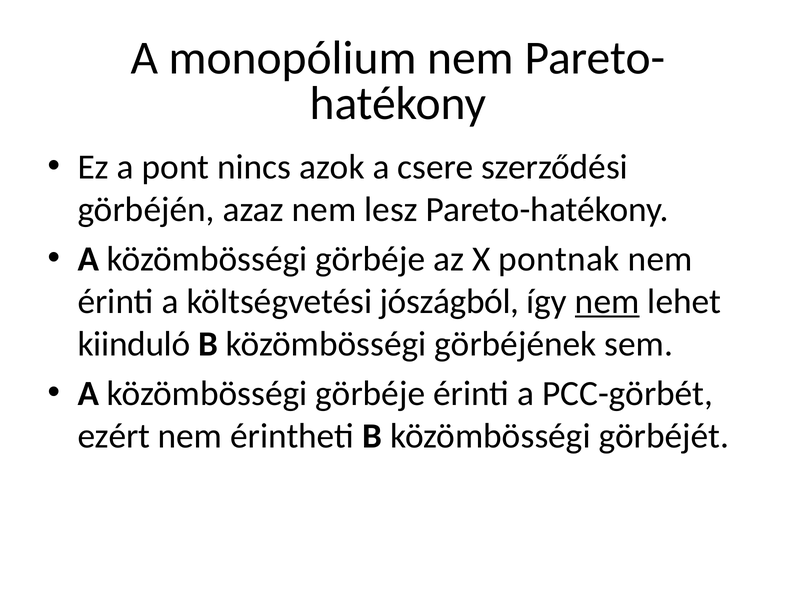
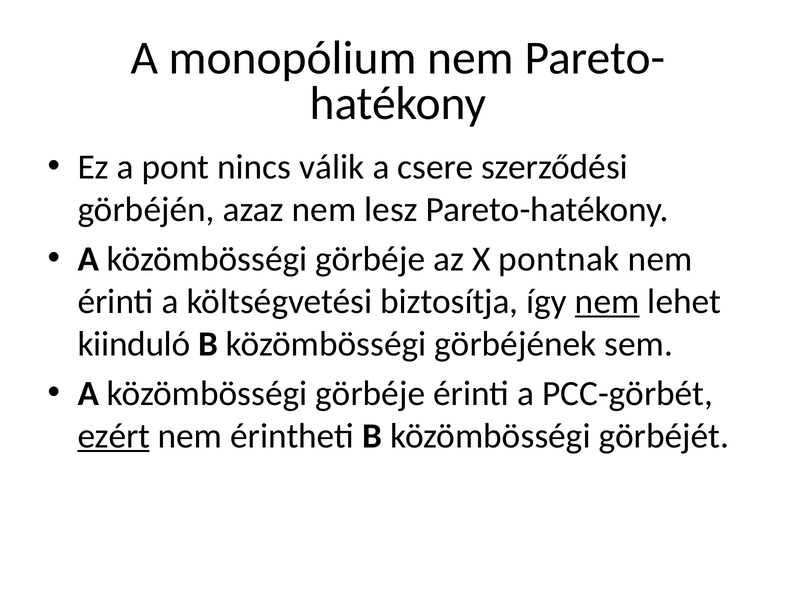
azok: azok -> válik
jószágból: jószágból -> biztosítja
ezért underline: none -> present
